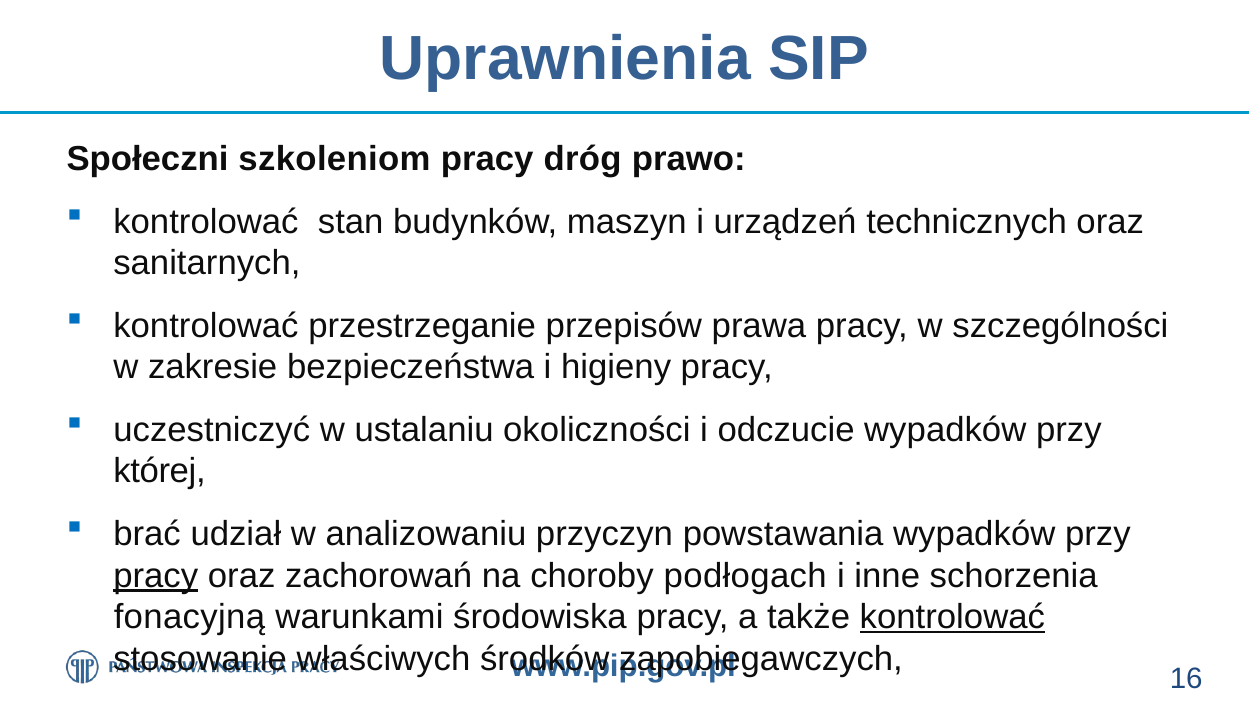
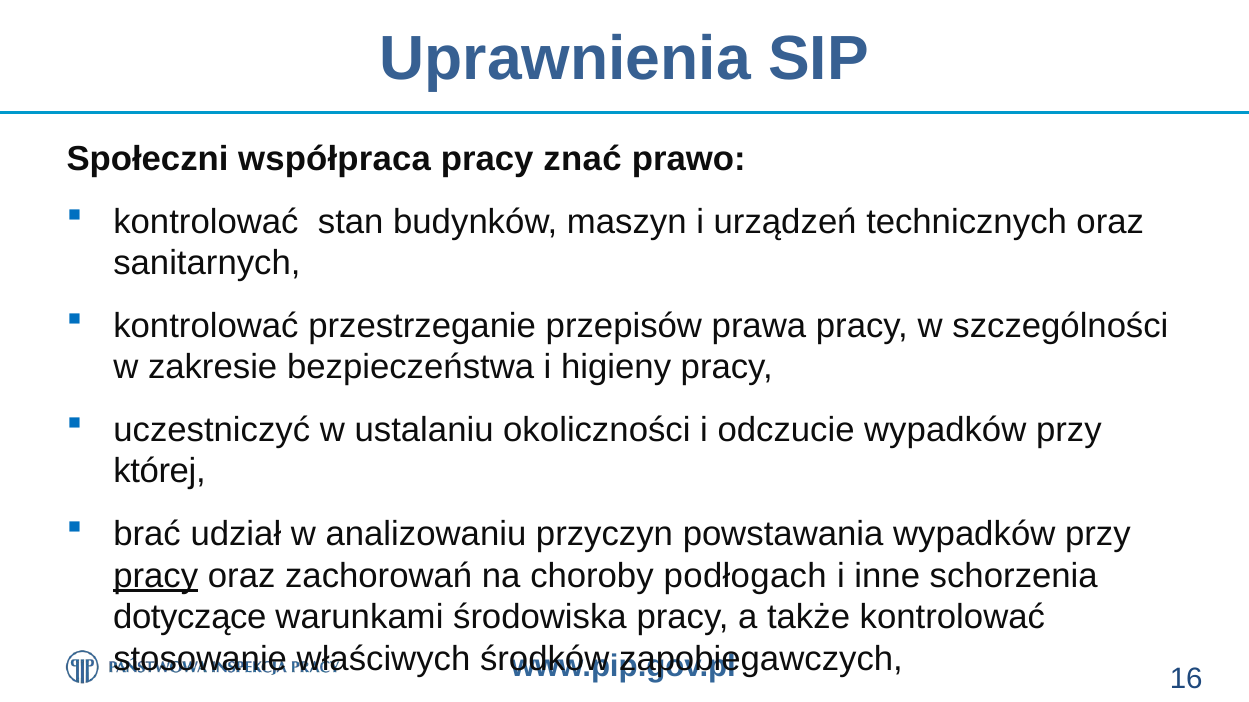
szkoleniom: szkoleniom -> współpraca
dróg: dróg -> znać
fonacyjną: fonacyjną -> dotyczące
kontrolować at (952, 618) underline: present -> none
